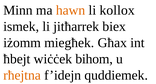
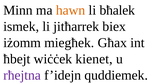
kollox: kollox -> bħalek
bihom: bihom -> kienet
rħejtna colour: orange -> purple
